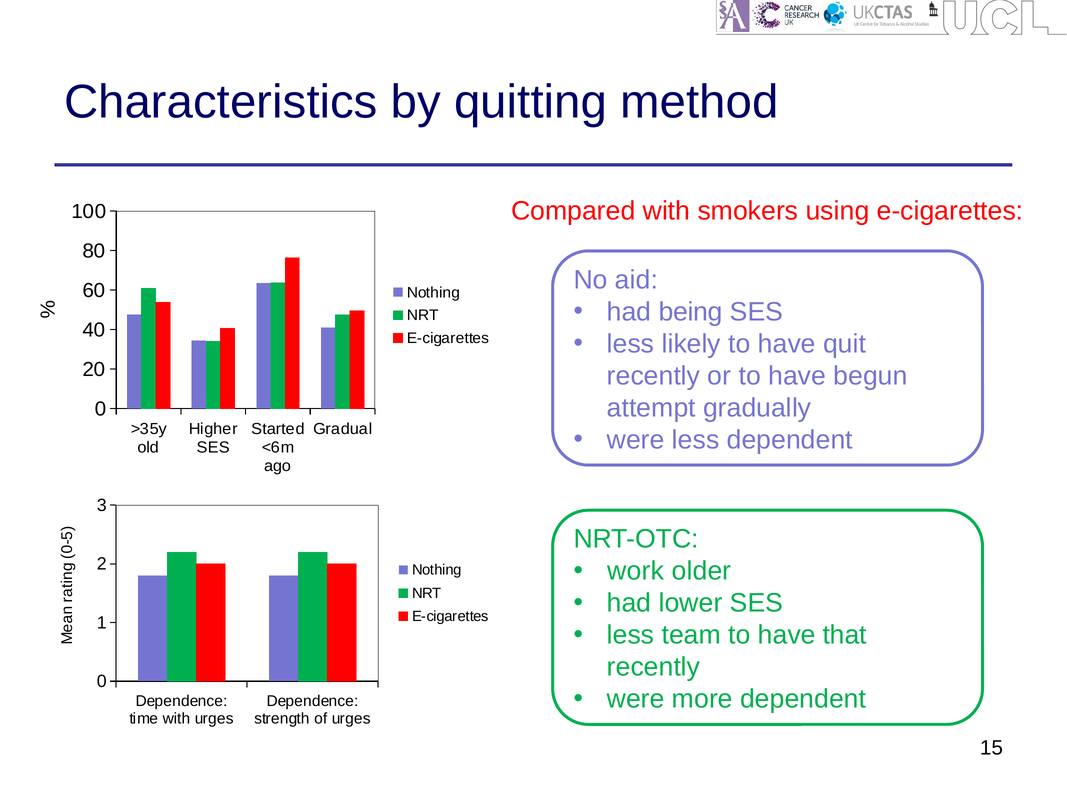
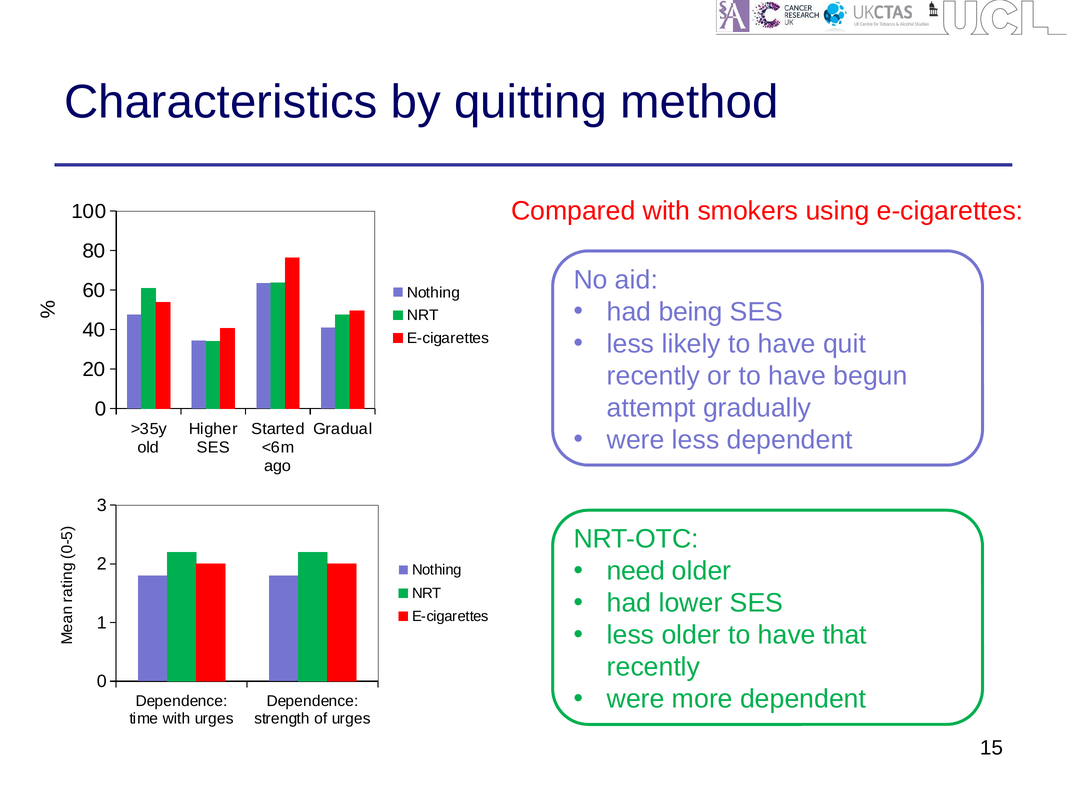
work: work -> need
less team: team -> older
